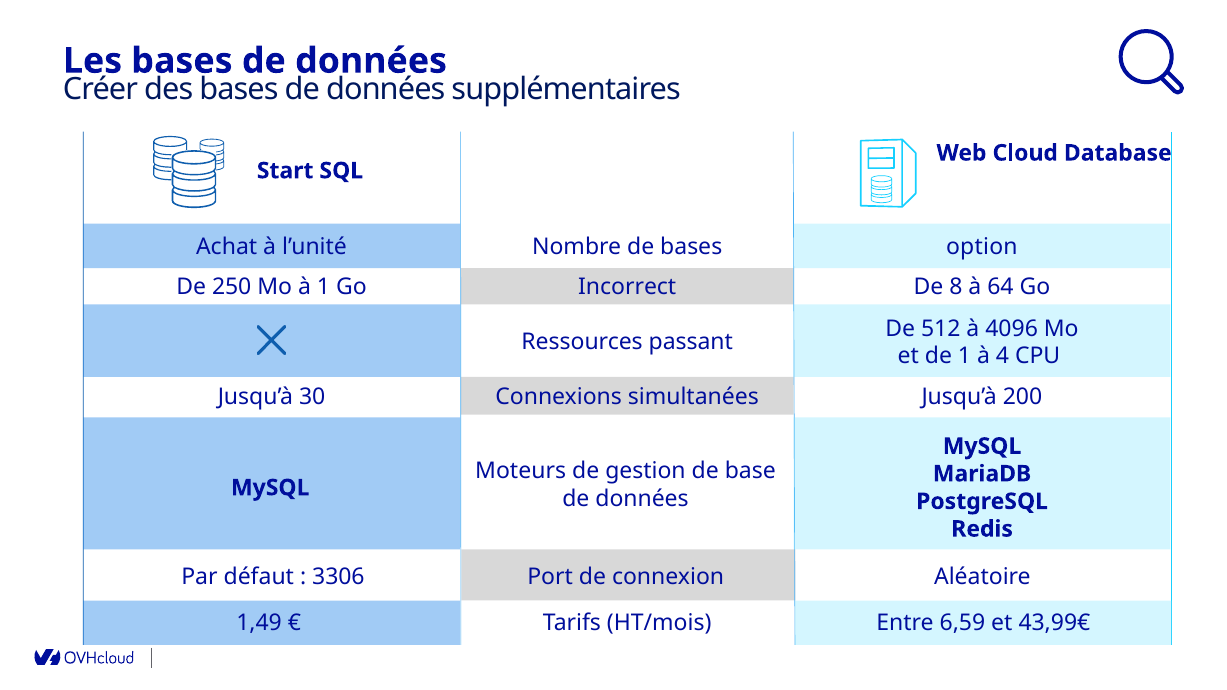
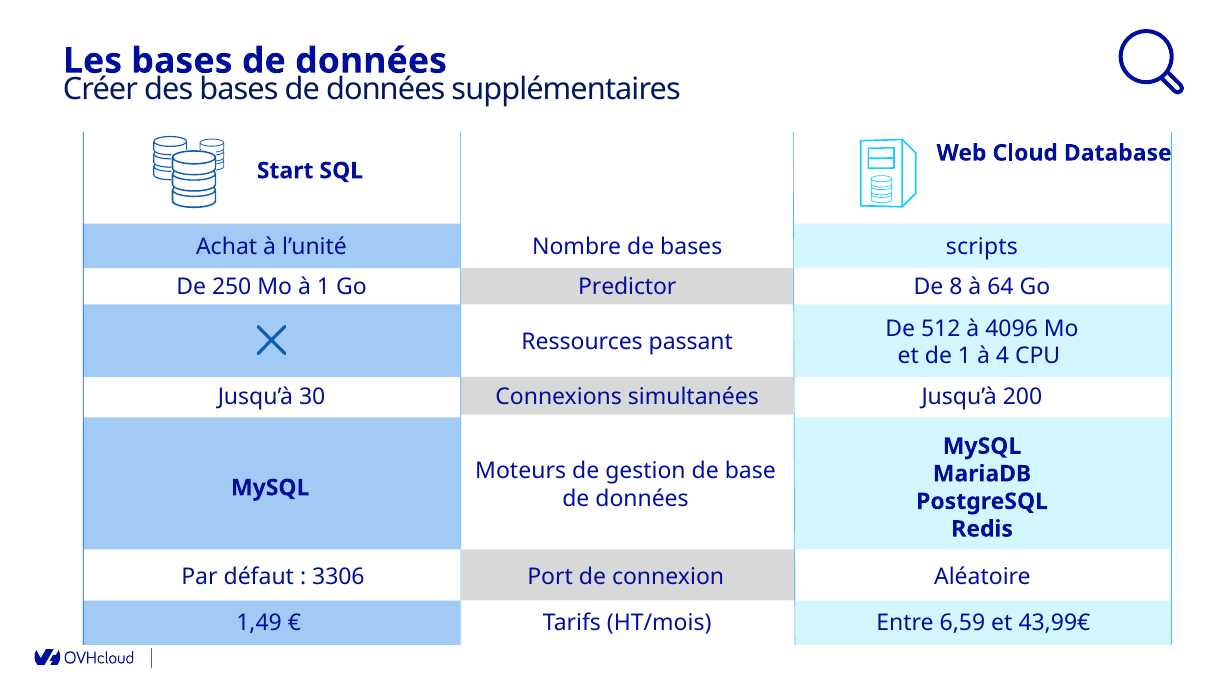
option: option -> scripts
Incorrect: Incorrect -> Predictor
